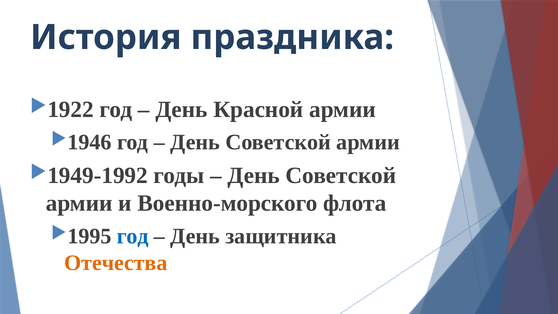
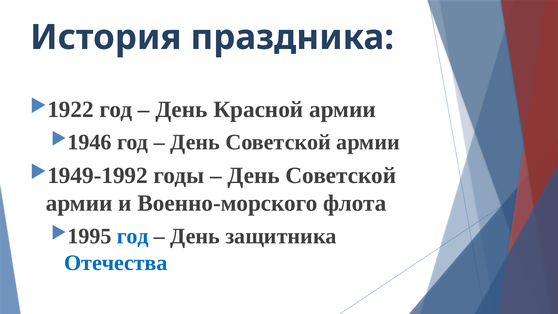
Отечества colour: orange -> blue
